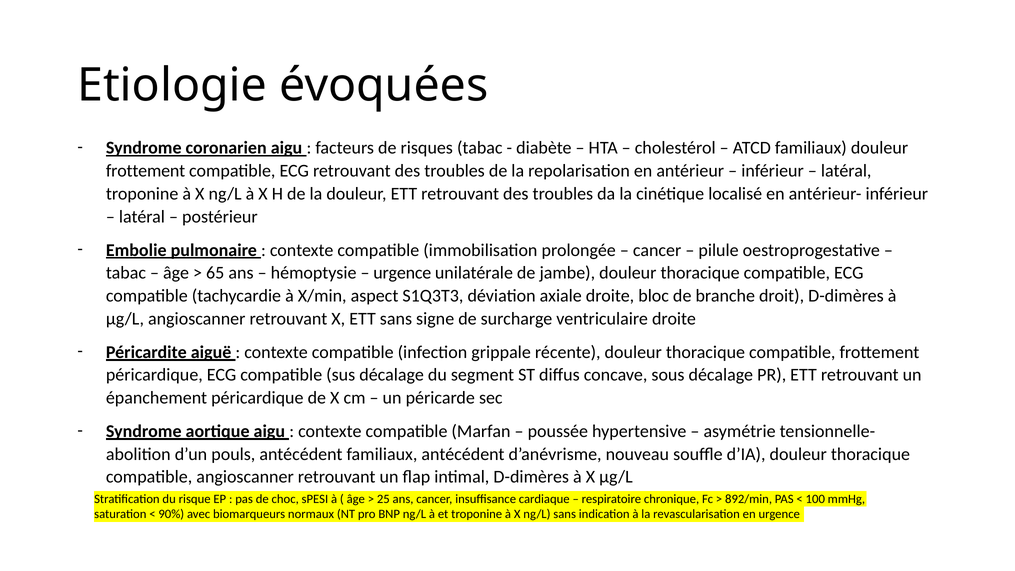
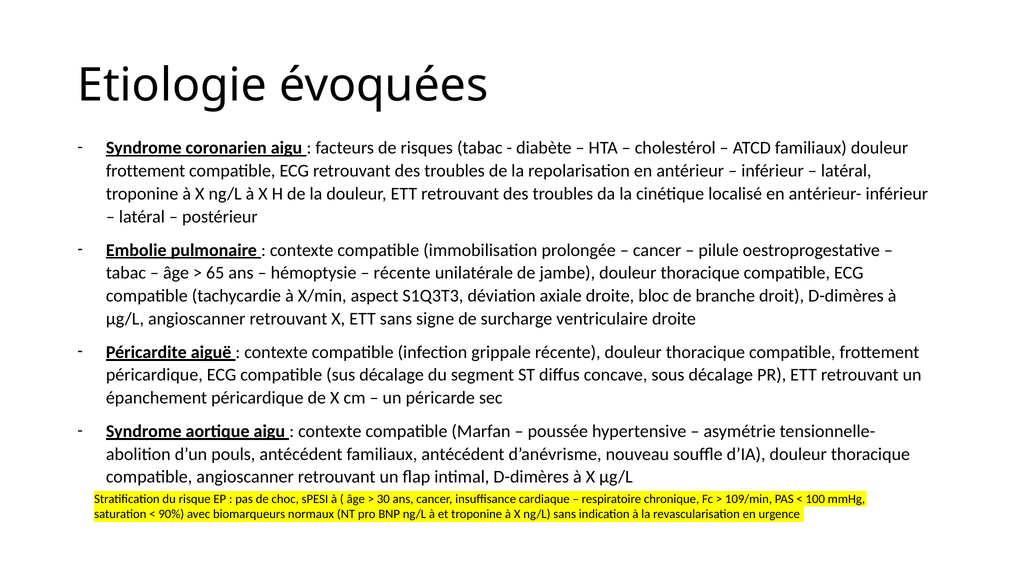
urgence at (402, 273): urgence -> récente
25: 25 -> 30
892/min: 892/min -> 109/min
